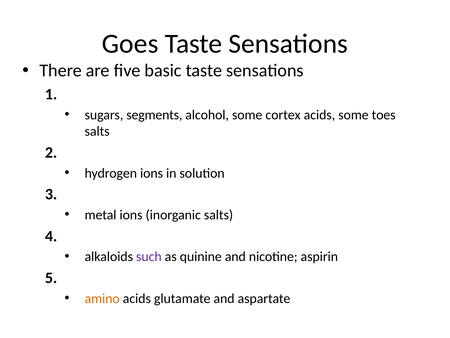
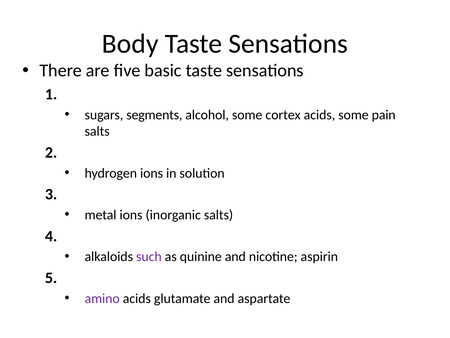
Goes: Goes -> Body
toes: toes -> pain
amino colour: orange -> purple
